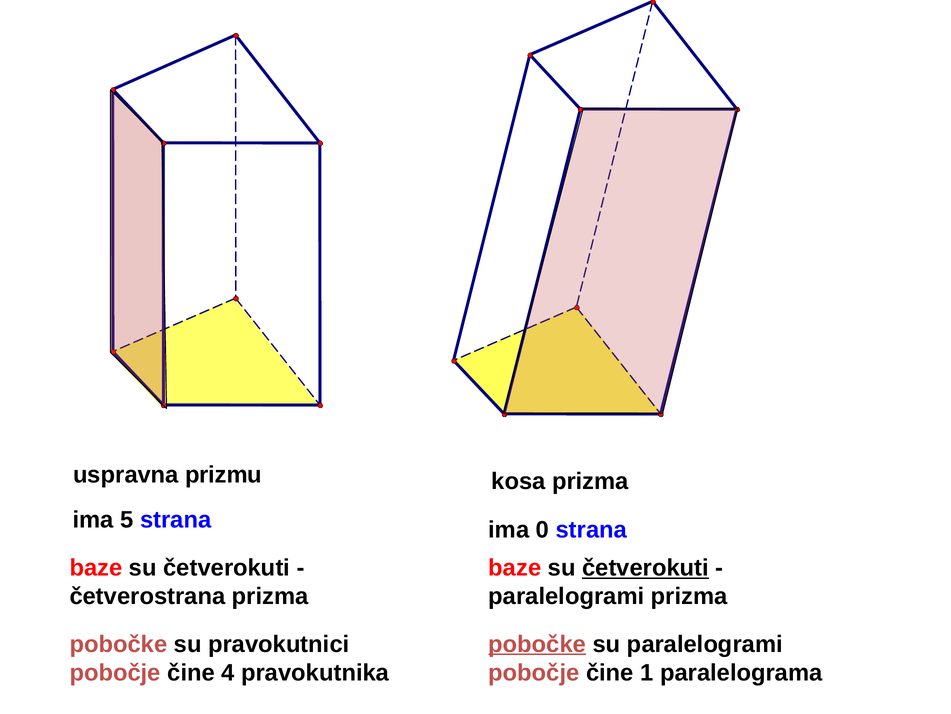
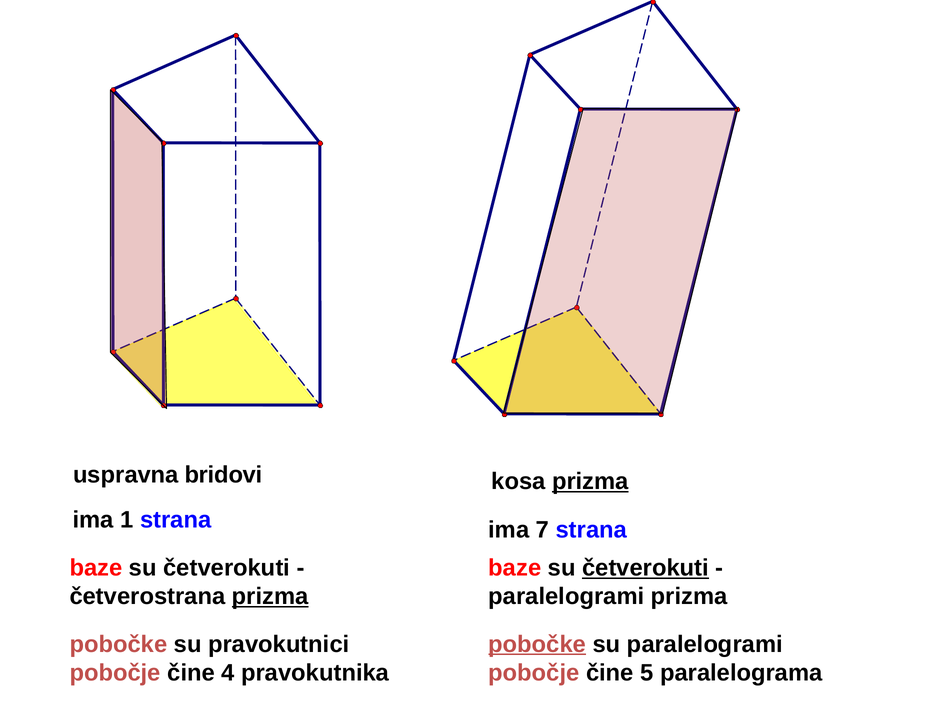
prizmu: prizmu -> bridovi
prizma at (590, 481) underline: none -> present
5: 5 -> 1
0: 0 -> 7
prizma at (270, 596) underline: none -> present
1: 1 -> 5
